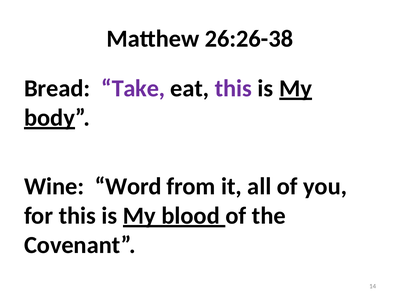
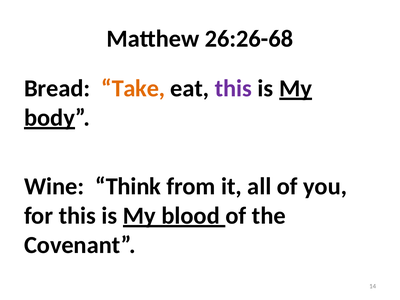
26:26-38: 26:26-38 -> 26:26-68
Take colour: purple -> orange
Word: Word -> Think
